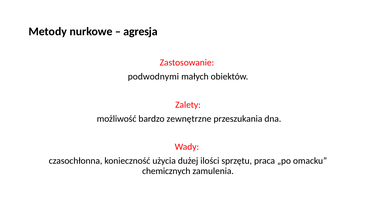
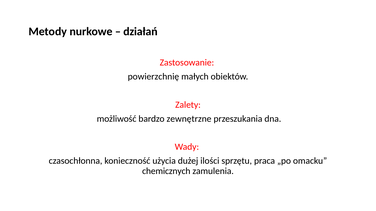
agresja: agresja -> działań
podwodnymi: podwodnymi -> powierzchnię
